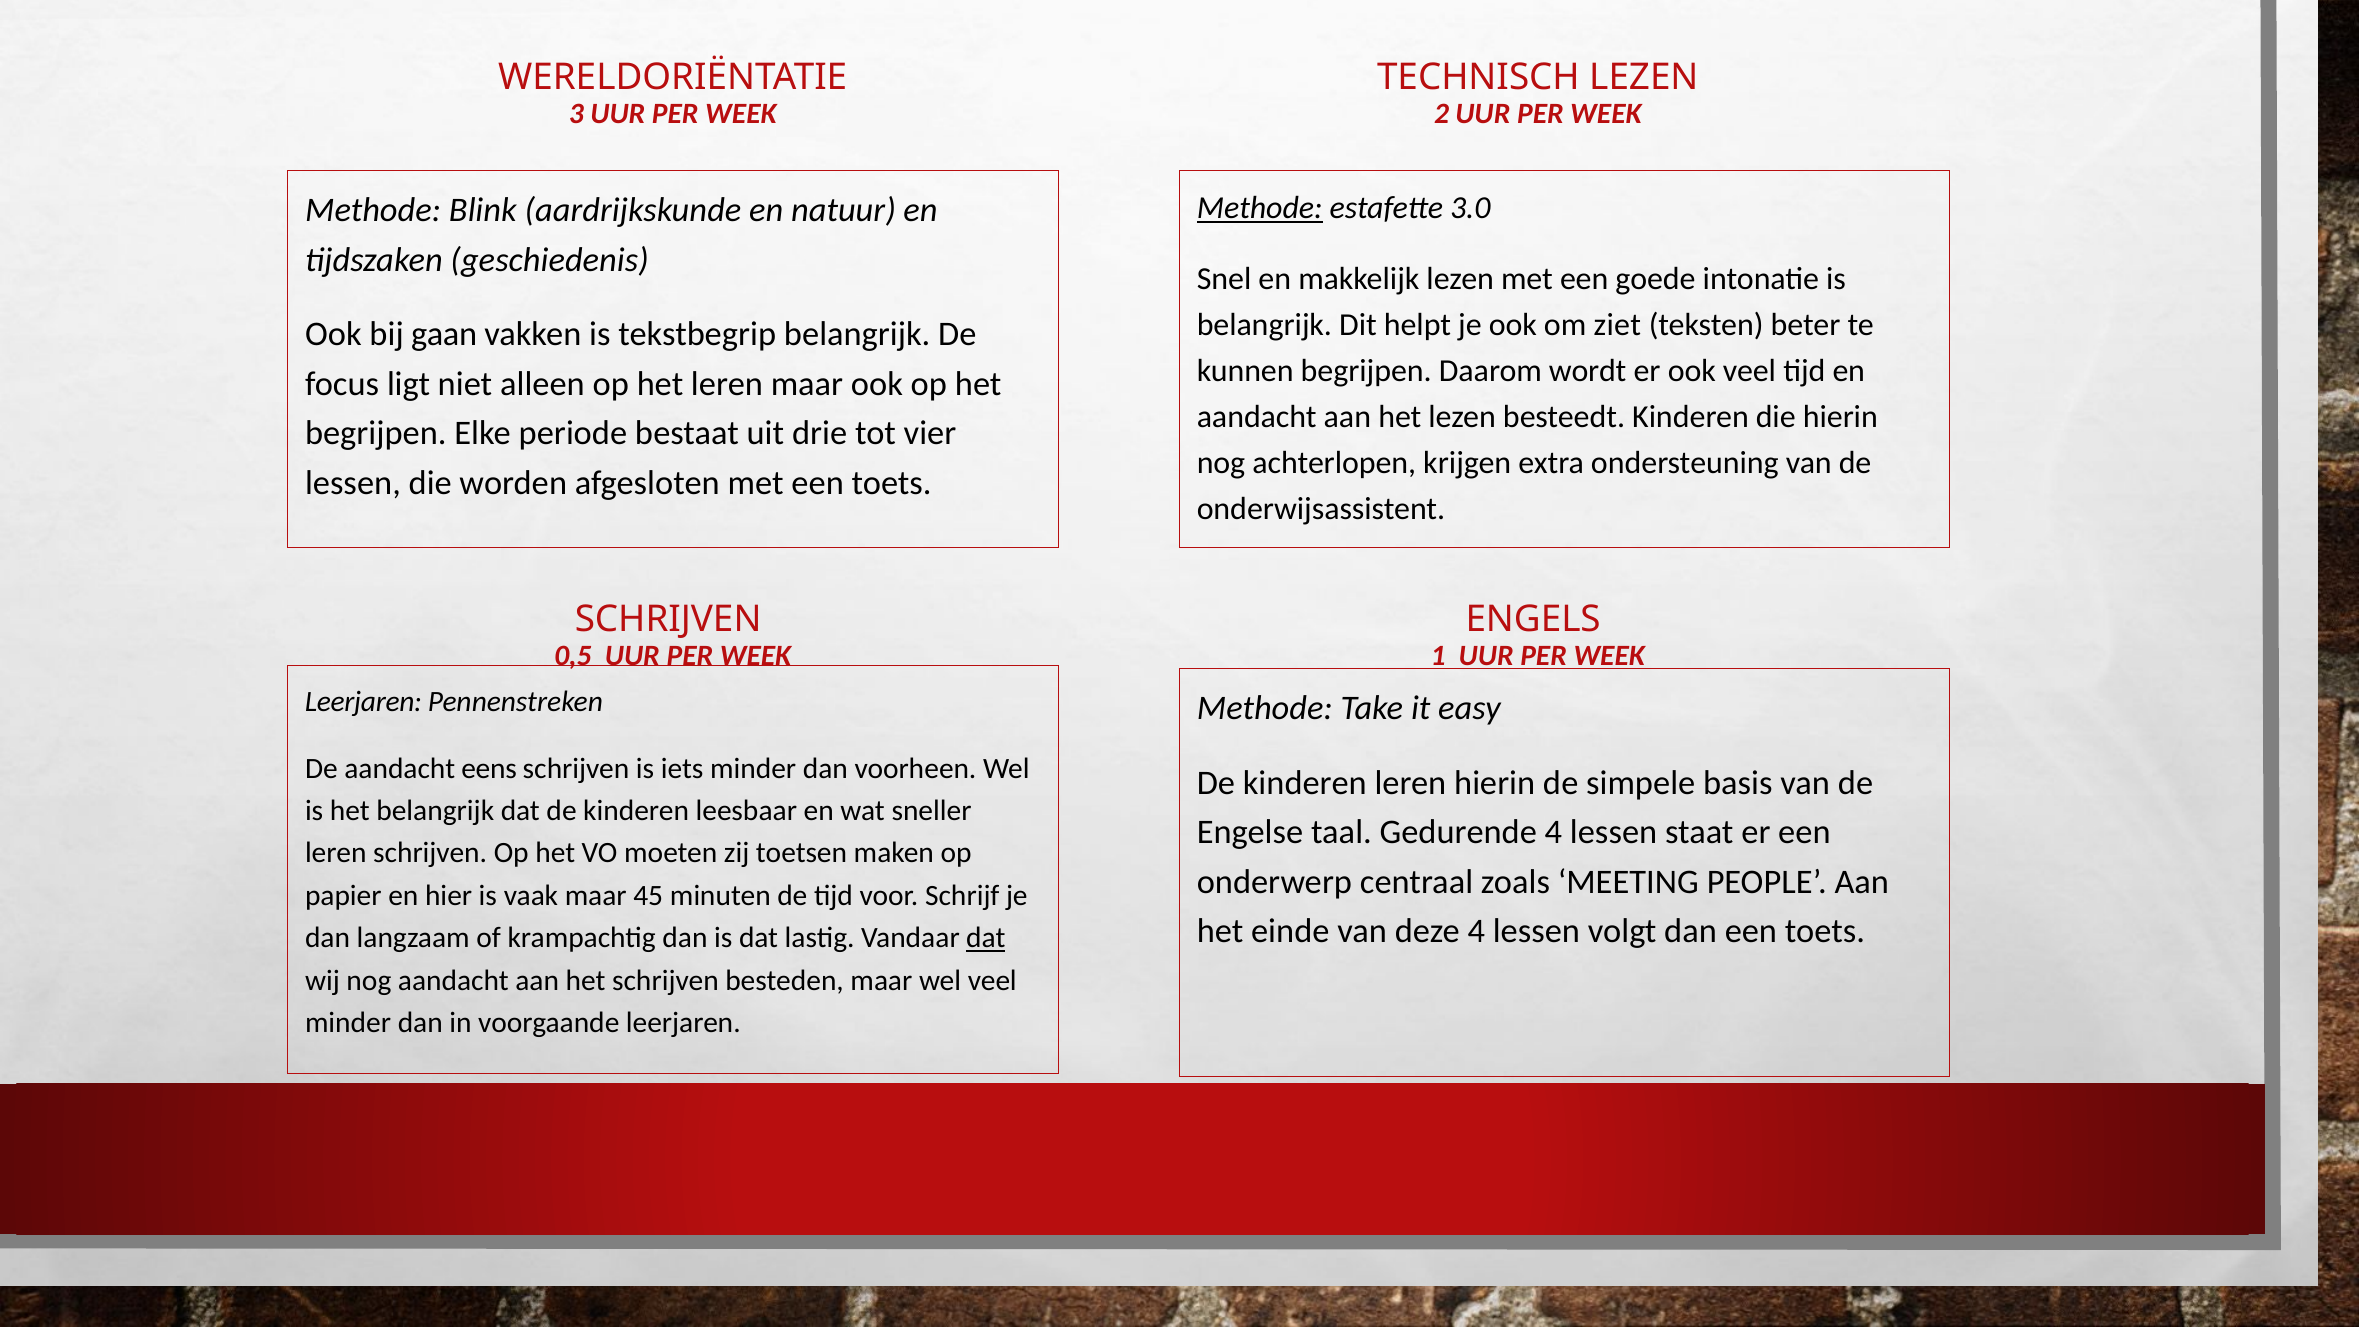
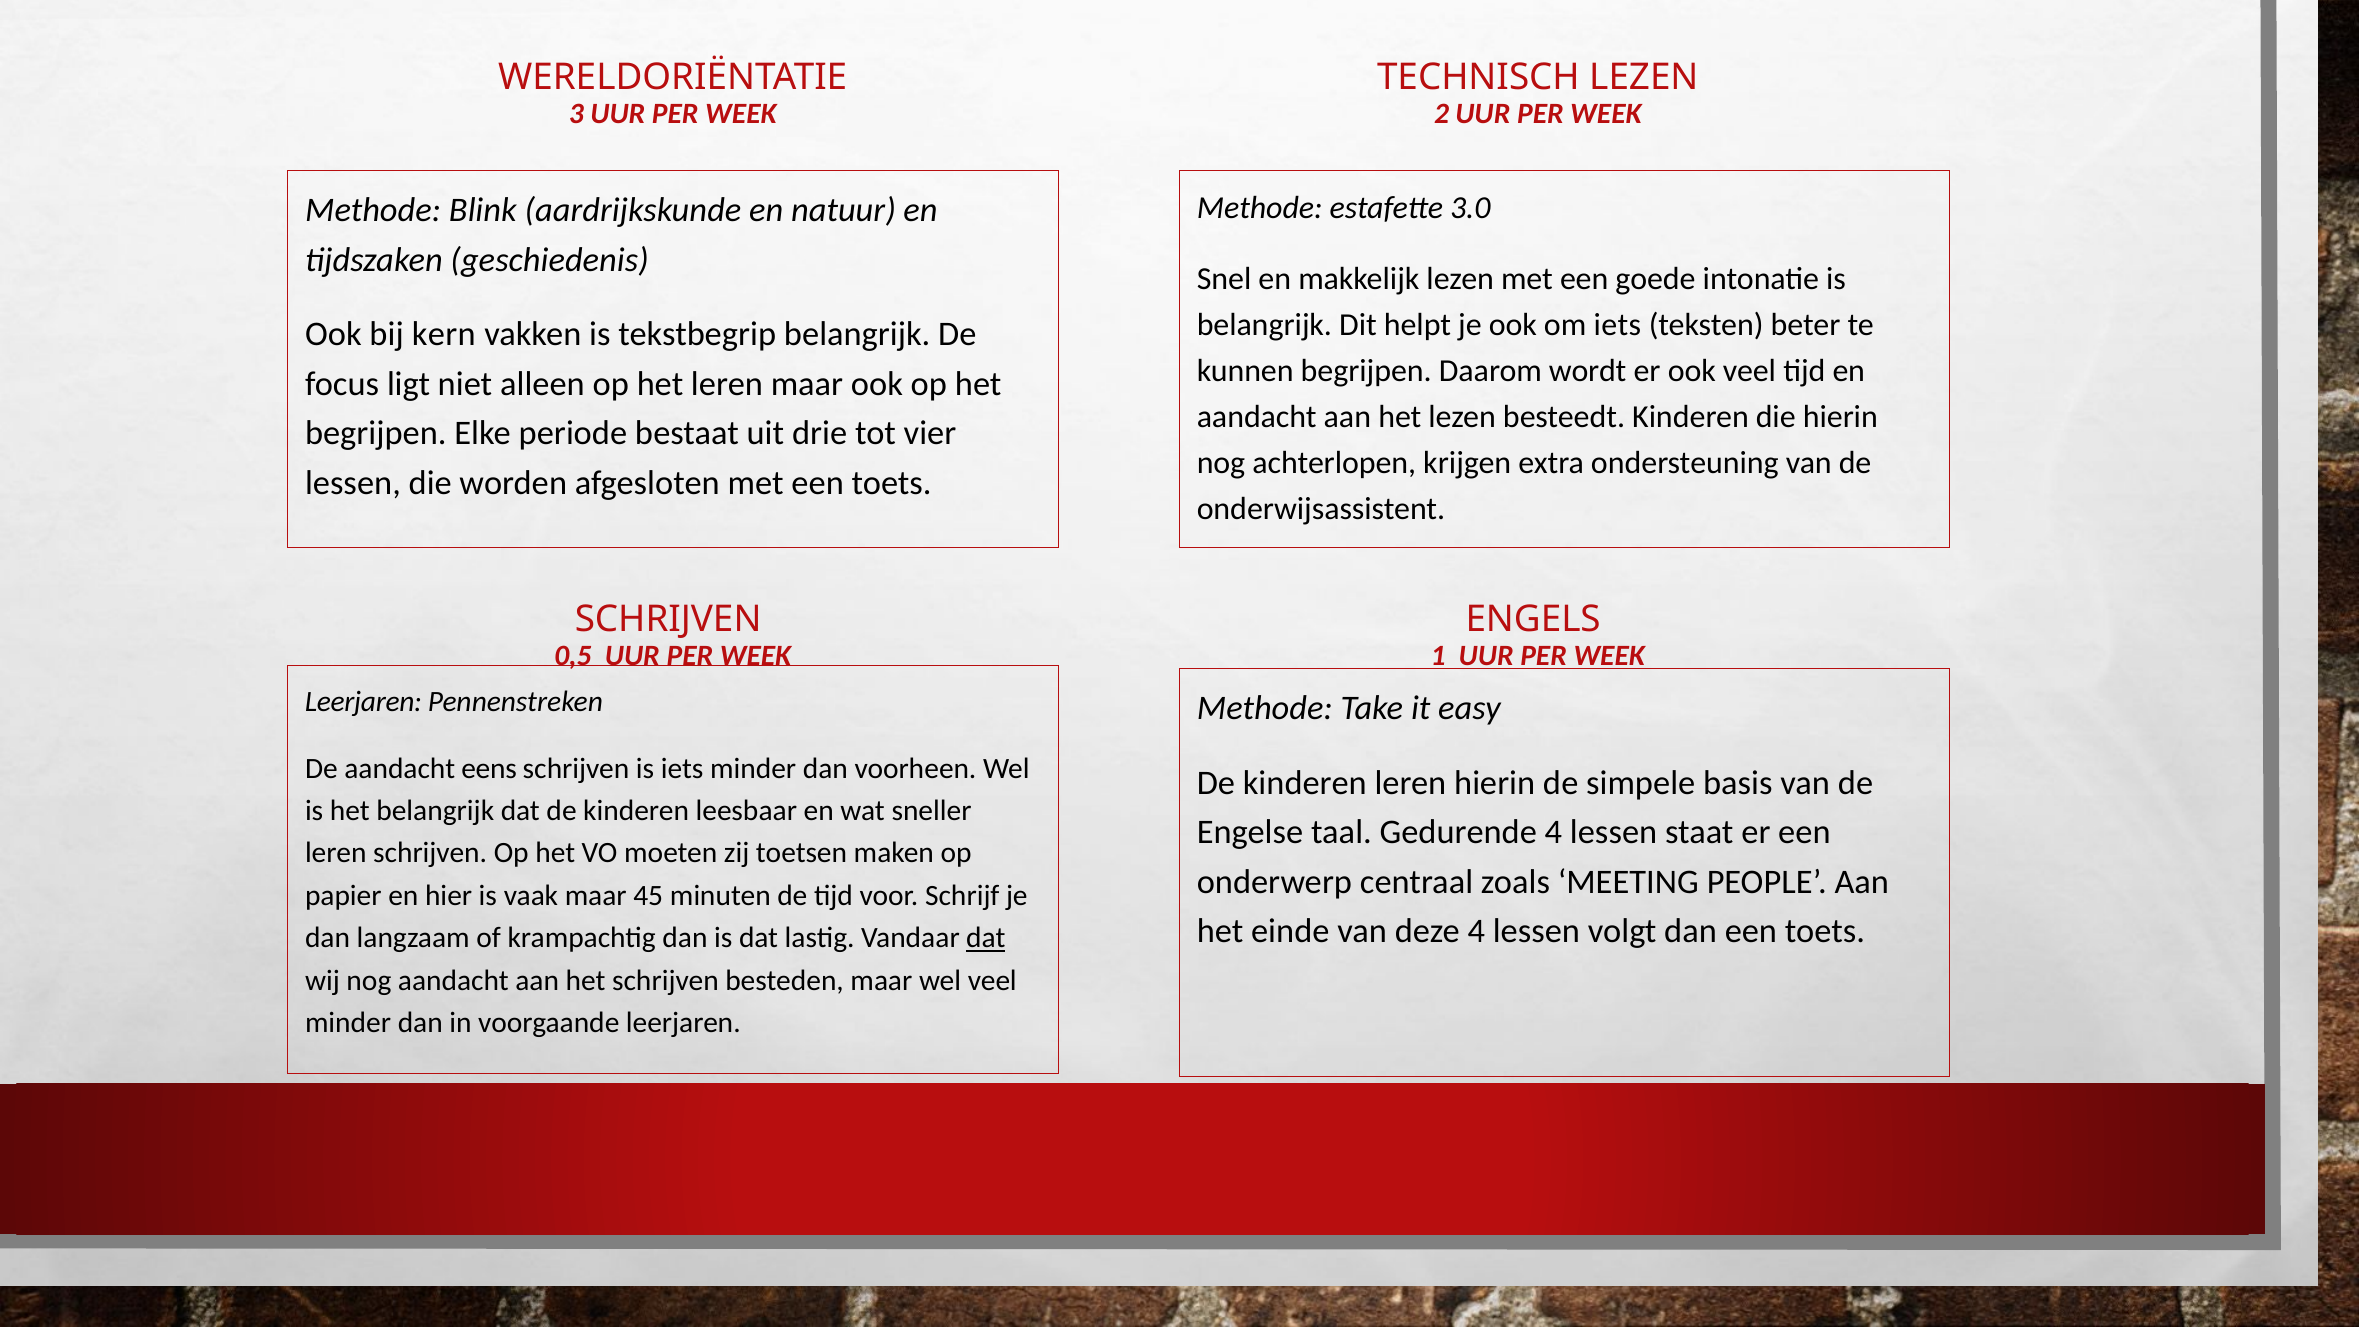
Methode at (1260, 208) underline: present -> none
om ziet: ziet -> iets
gaan: gaan -> kern
